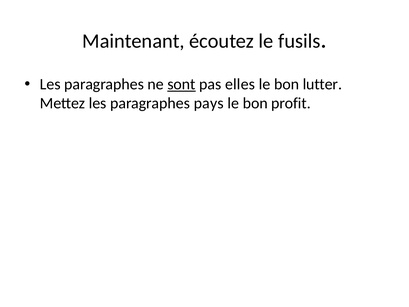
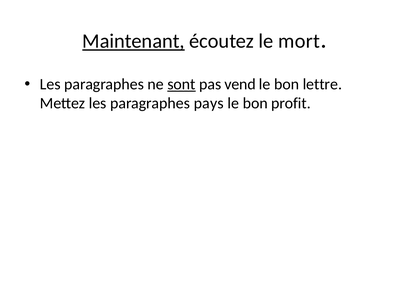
Maintenant underline: none -> present
fusils: fusils -> mort
elles: elles -> vend
lutter: lutter -> lettre
